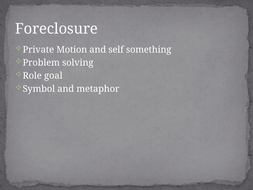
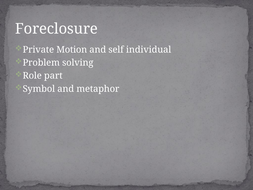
something: something -> individual
goal: goal -> part
